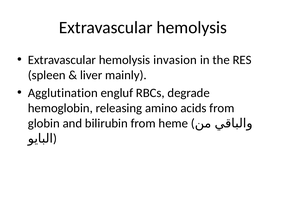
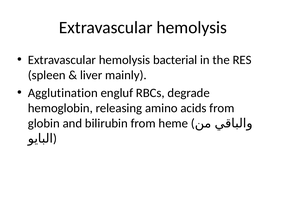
invasion: invasion -> bacterial
